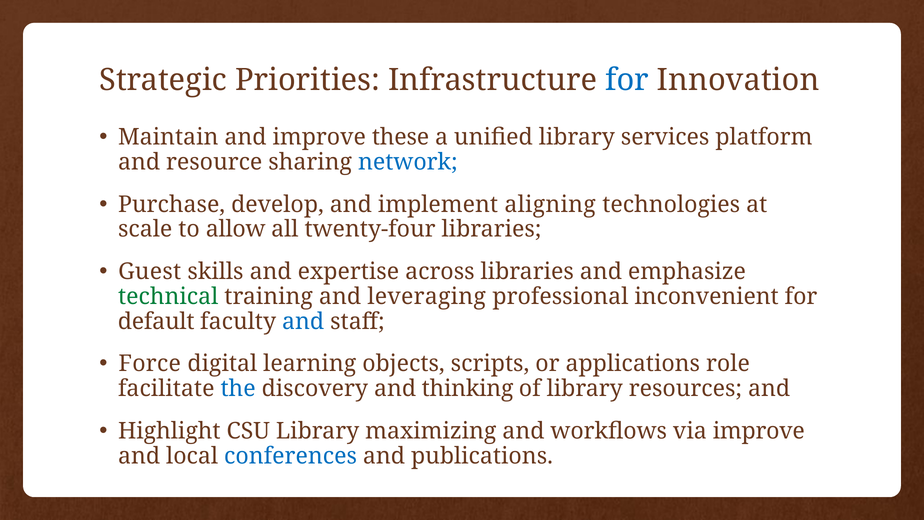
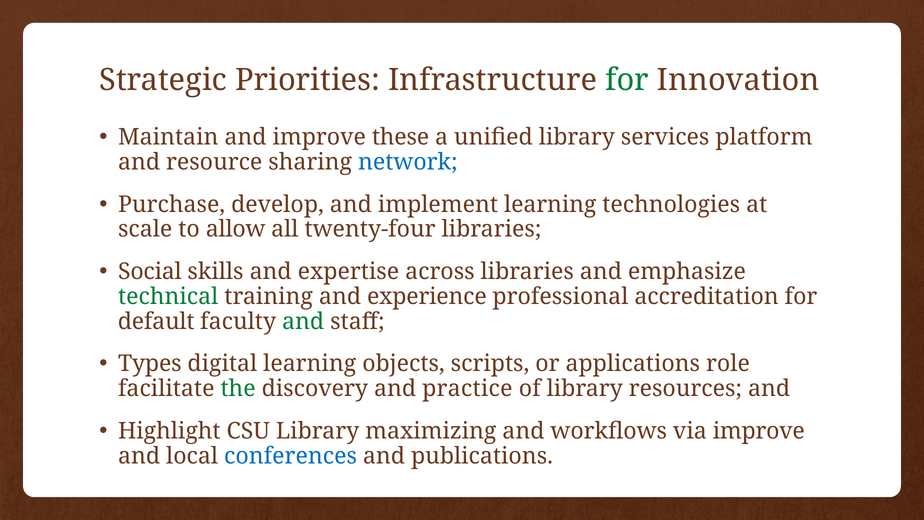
for at (627, 80) colour: blue -> green
implement aligning: aligning -> learning
Guest: Guest -> Social
leveraging: leveraging -> experience
inconvenient: inconvenient -> accreditation
and at (303, 321) colour: blue -> green
Force: Force -> Types
the colour: blue -> green
thinking: thinking -> practice
